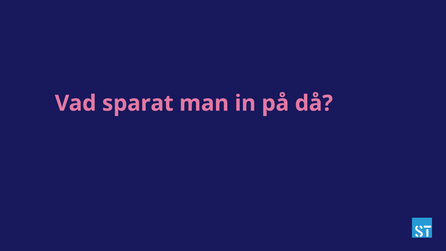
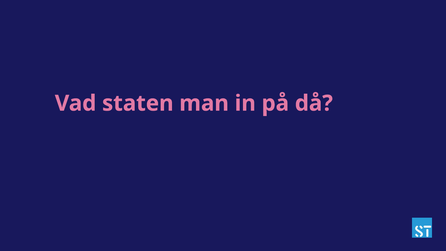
sparat: sparat -> staten
